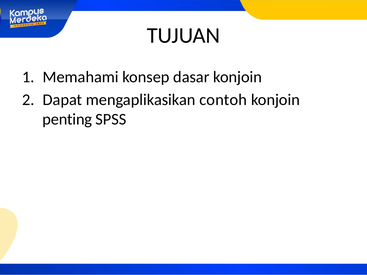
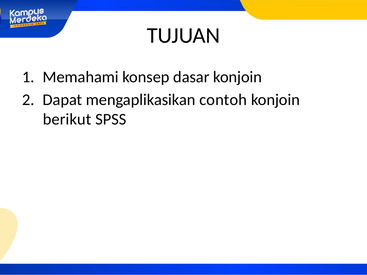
penting: penting -> berikut
